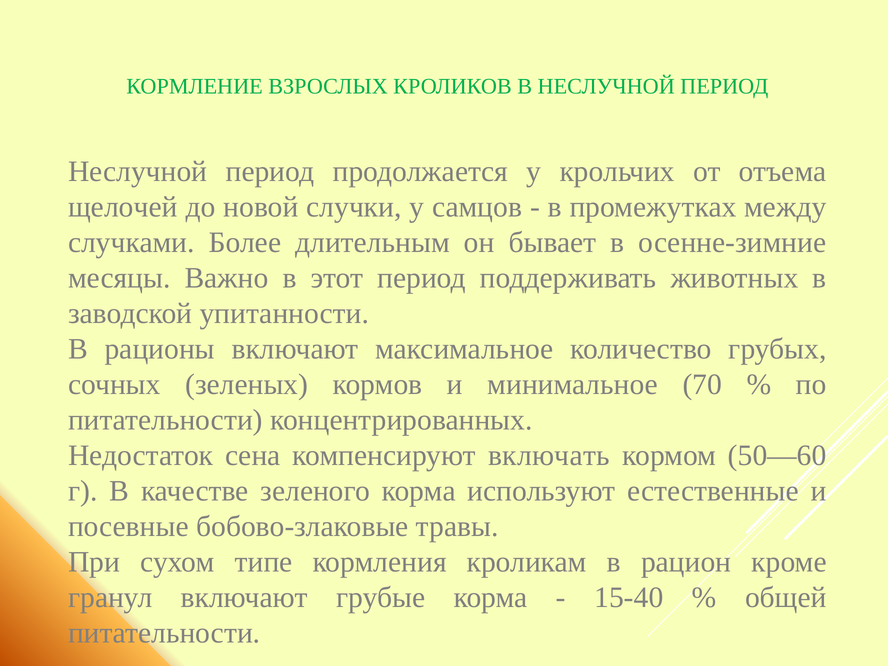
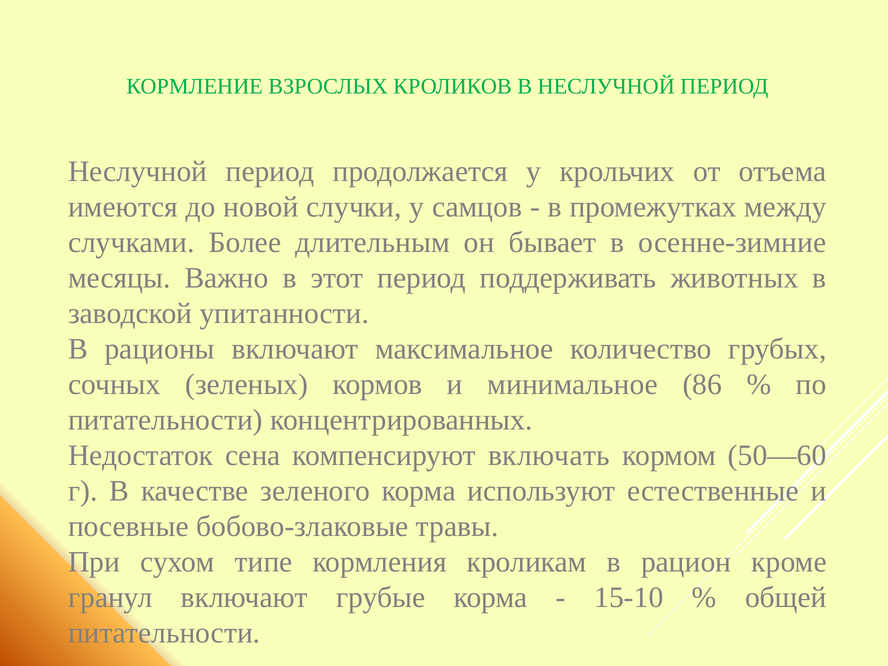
щелочей: щелочей -> имеются
70: 70 -> 86
15-40: 15-40 -> 15-10
